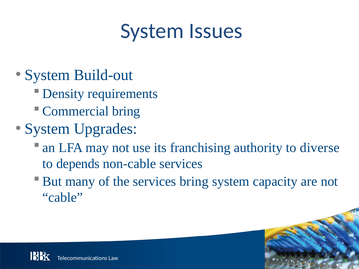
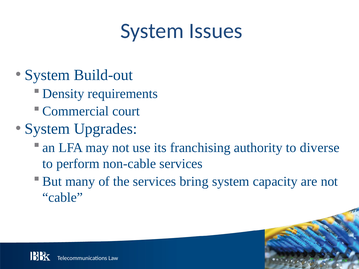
bring at (126, 111): bring -> court
depends: depends -> perform
